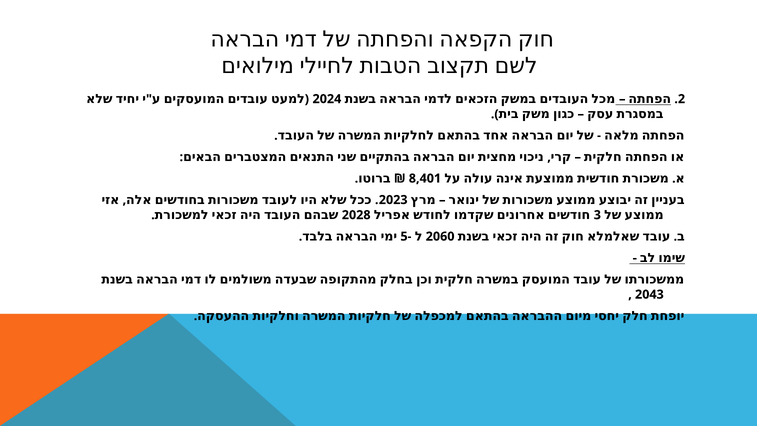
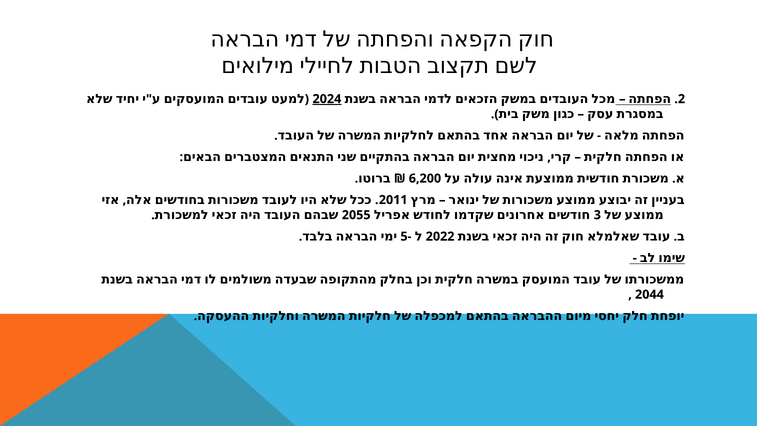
2024 underline: none -> present
8,401: 8,401 -> 6,200
2023: 2023 -> 2011
2028: 2028 -> 2055
2060: 2060 -> 2022
2043: 2043 -> 2044
